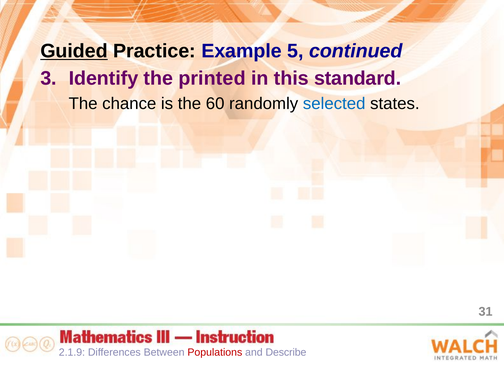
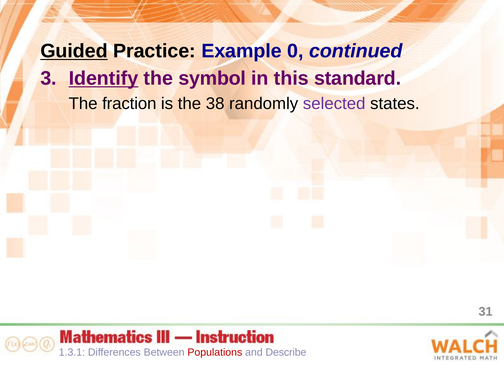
5: 5 -> 0
Identify underline: none -> present
printed: printed -> symbol
chance: chance -> fraction
60: 60 -> 38
selected colour: blue -> purple
2.1.9: 2.1.9 -> 1.3.1
